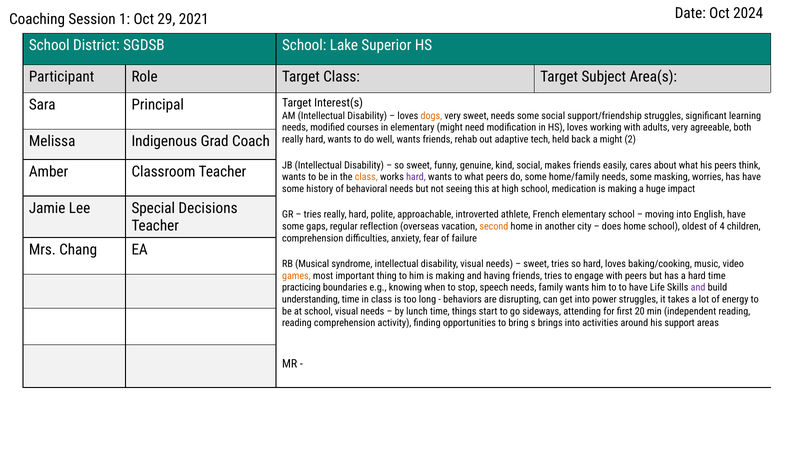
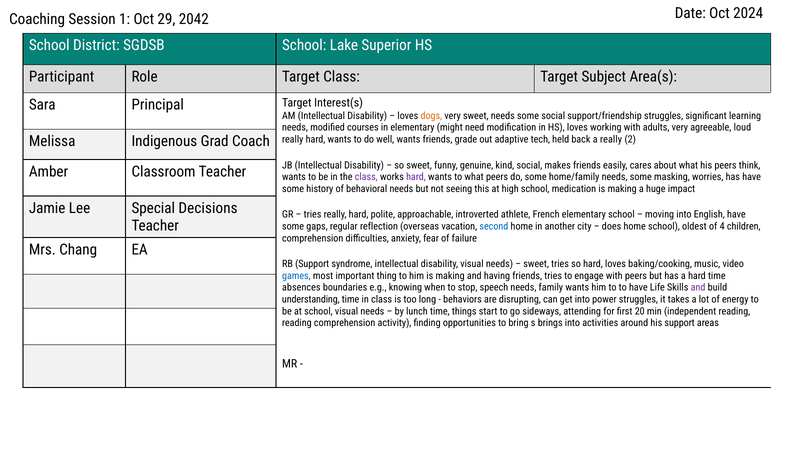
2021: 2021 -> 2042
both: both -> loud
rehab: rehab -> grade
a might: might -> really
class at (366, 177) colour: orange -> purple
second colour: orange -> blue
RB Musical: Musical -> Support
games colour: orange -> blue
practicing: practicing -> absences
